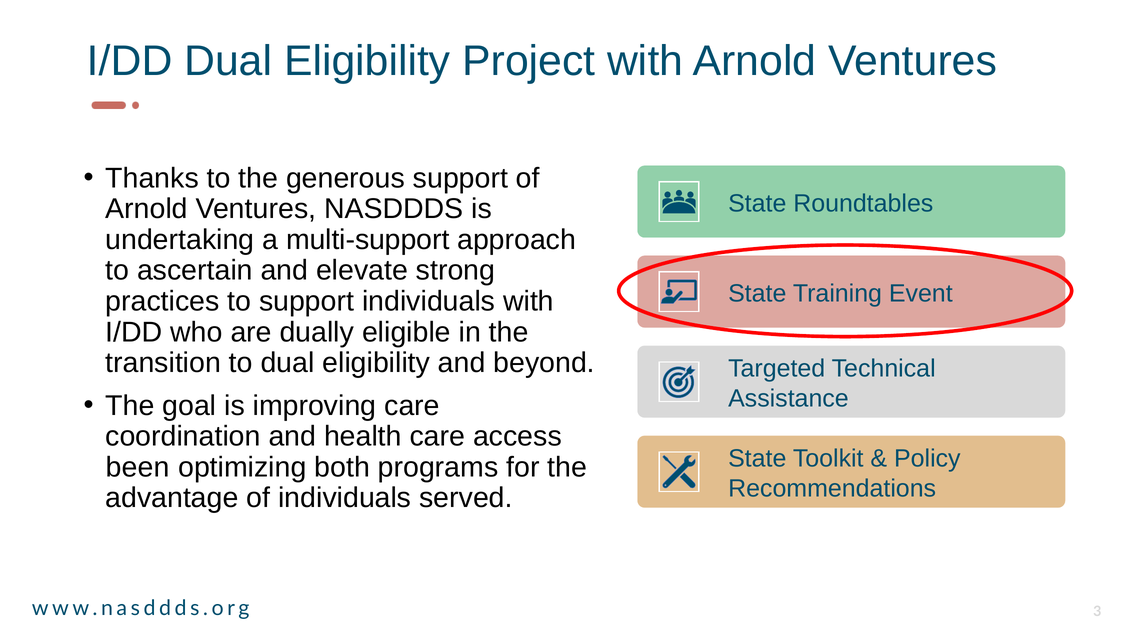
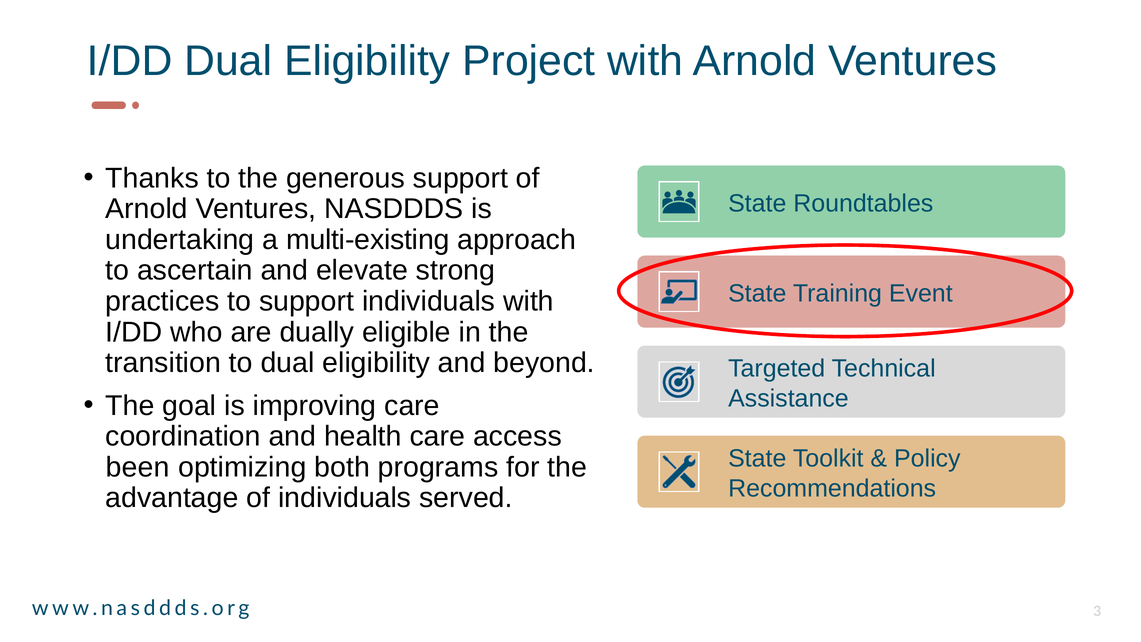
multi-support: multi-support -> multi-existing
